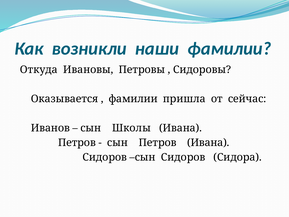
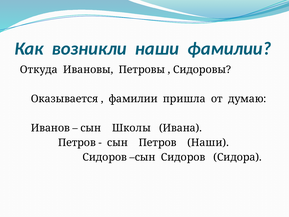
сейчас: сейчас -> думаю
Петров Ивана: Ивана -> Наши
